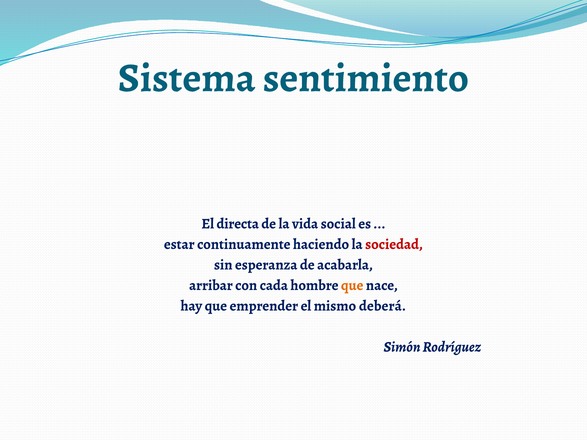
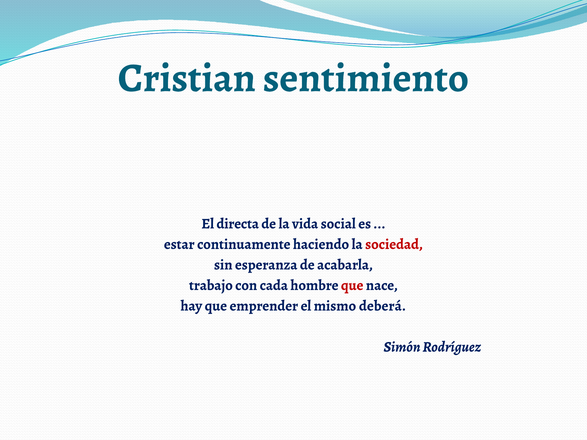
Sistema: Sistema -> Cristian
arribar: arribar -> trabajo
que at (352, 285) colour: orange -> red
